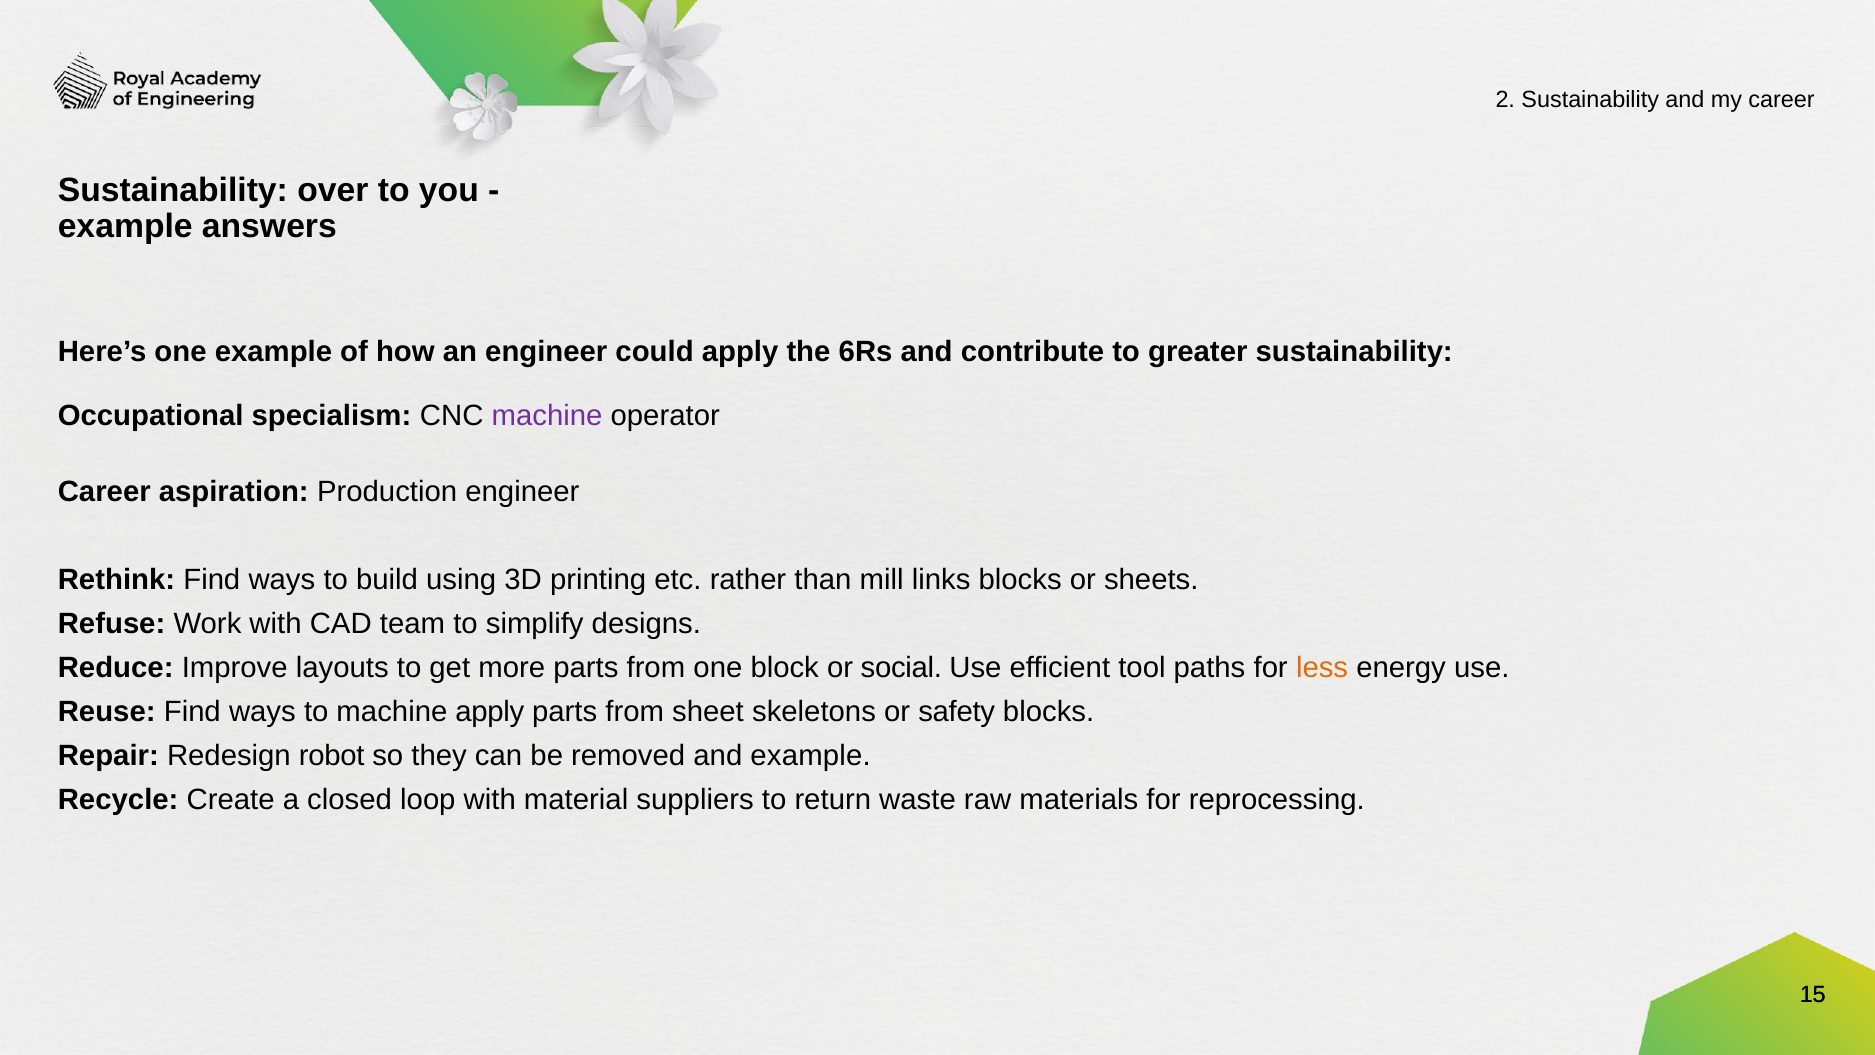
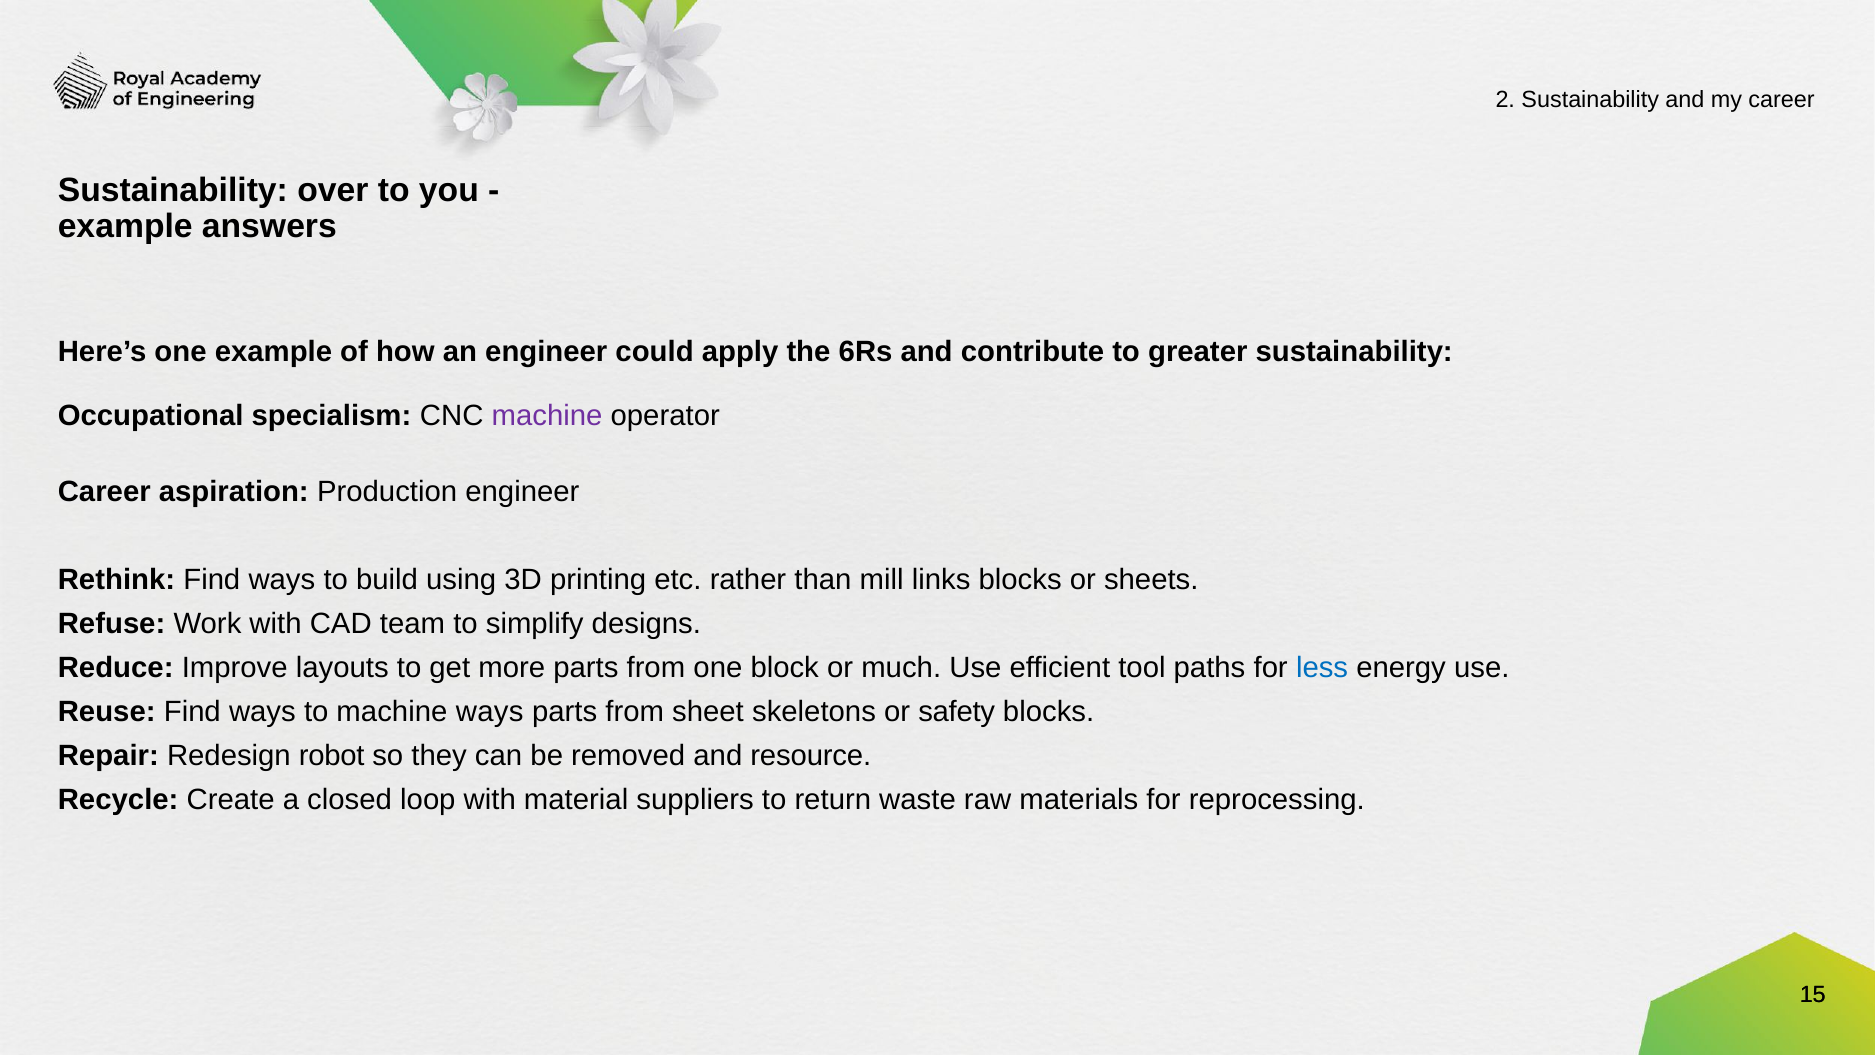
social: social -> much
less colour: orange -> blue
machine apply: apply -> ways
and example: example -> resource
